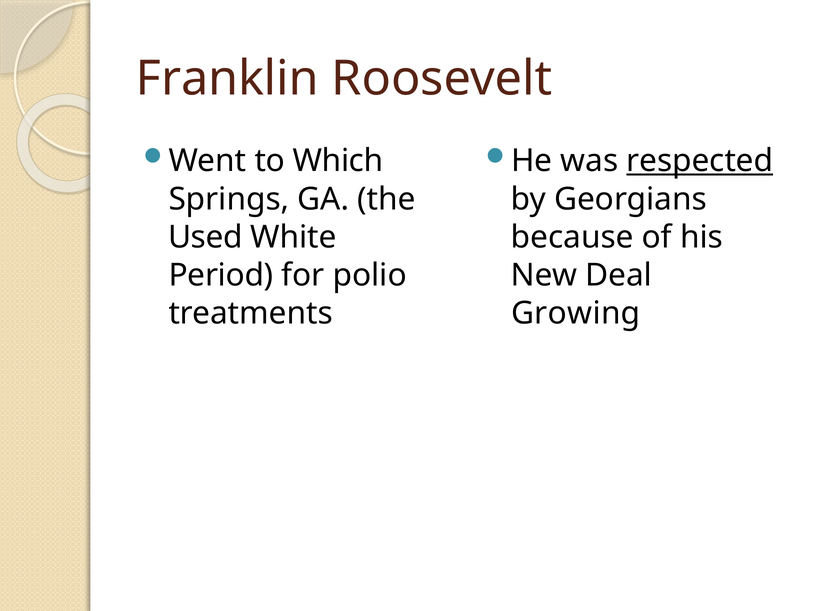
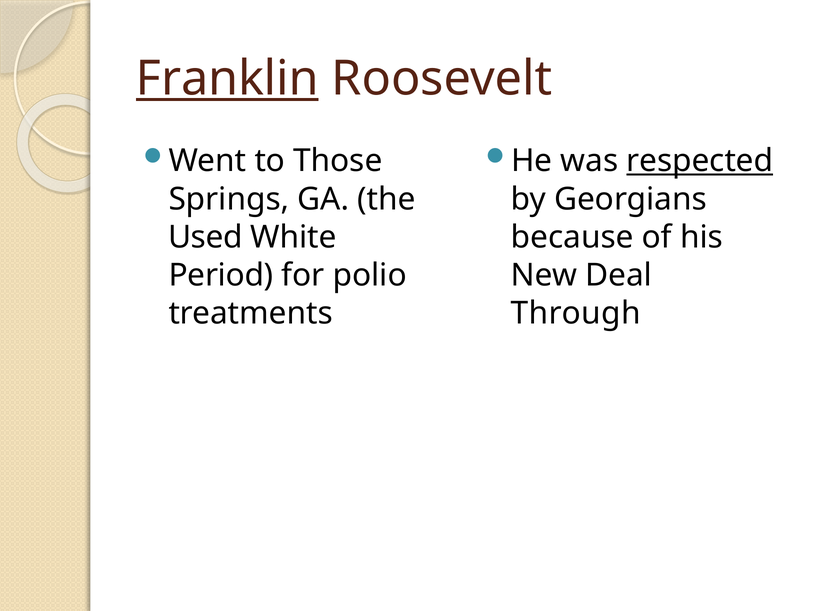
Franklin underline: none -> present
Which: Which -> Those
Growing: Growing -> Through
